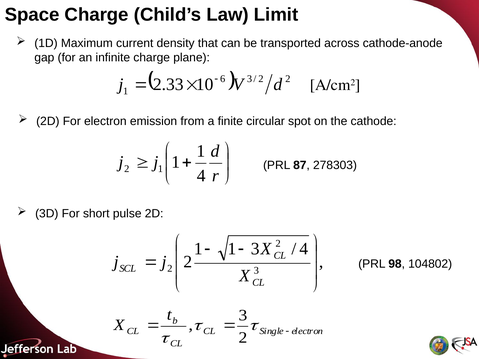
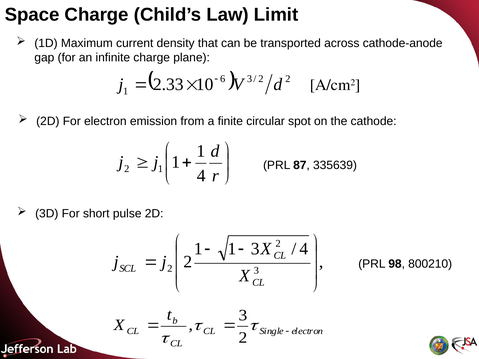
278303: 278303 -> 335639
104802: 104802 -> 800210
